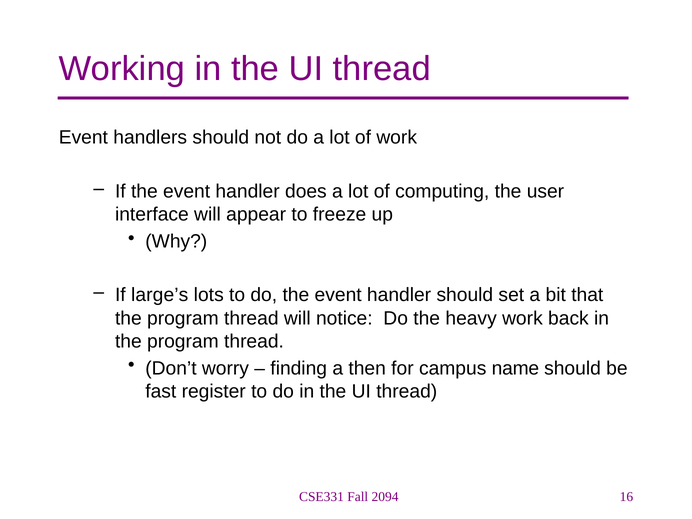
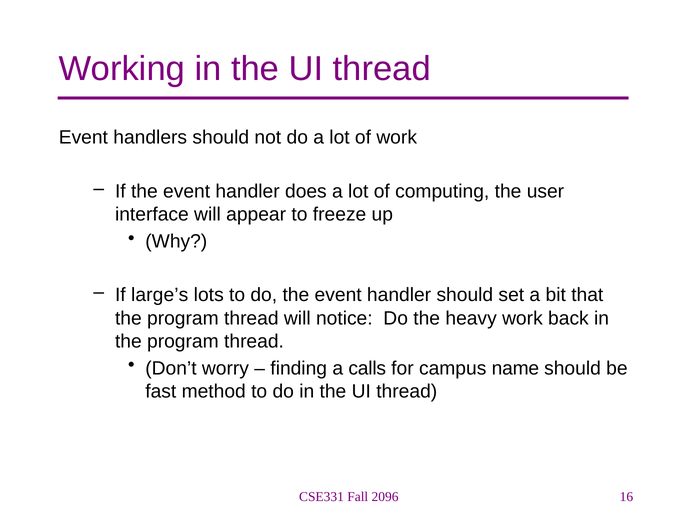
then: then -> calls
register: register -> method
2094: 2094 -> 2096
